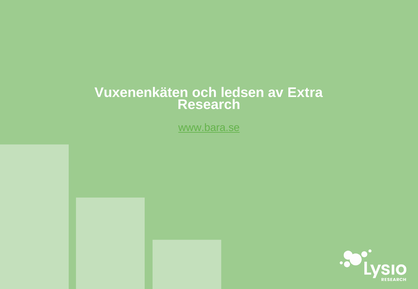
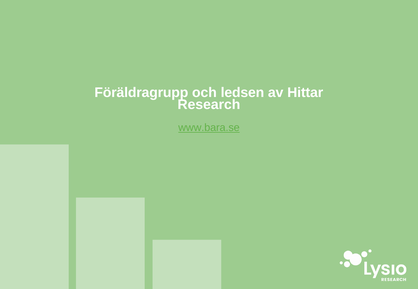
Vuxenenkäten: Vuxenenkäten -> Föräldragrupp
Extra: Extra -> Hittar
